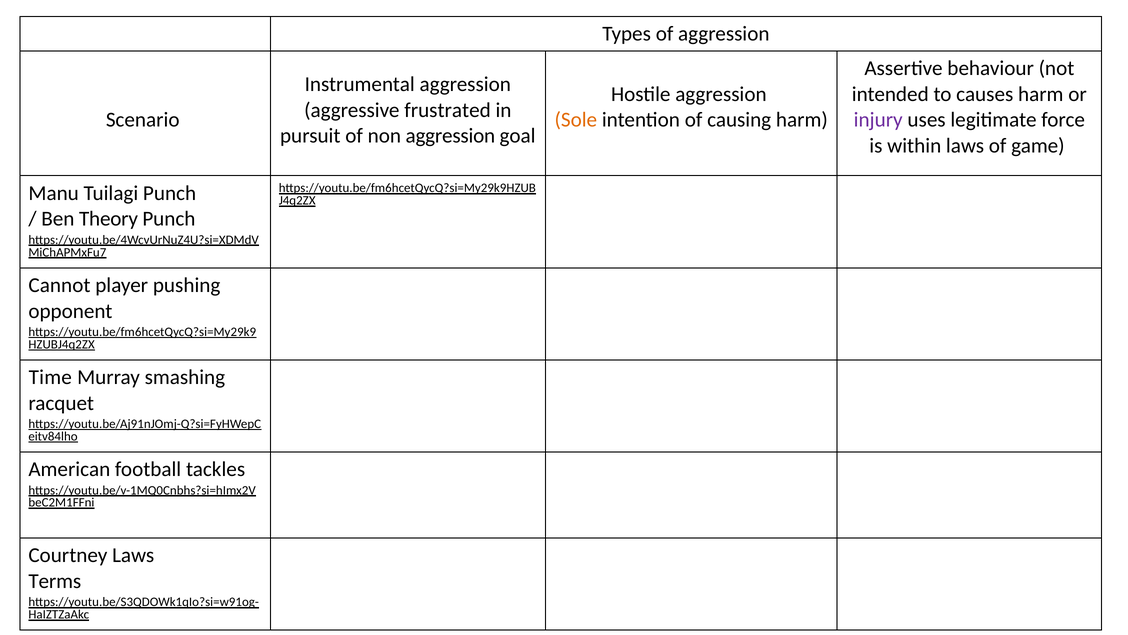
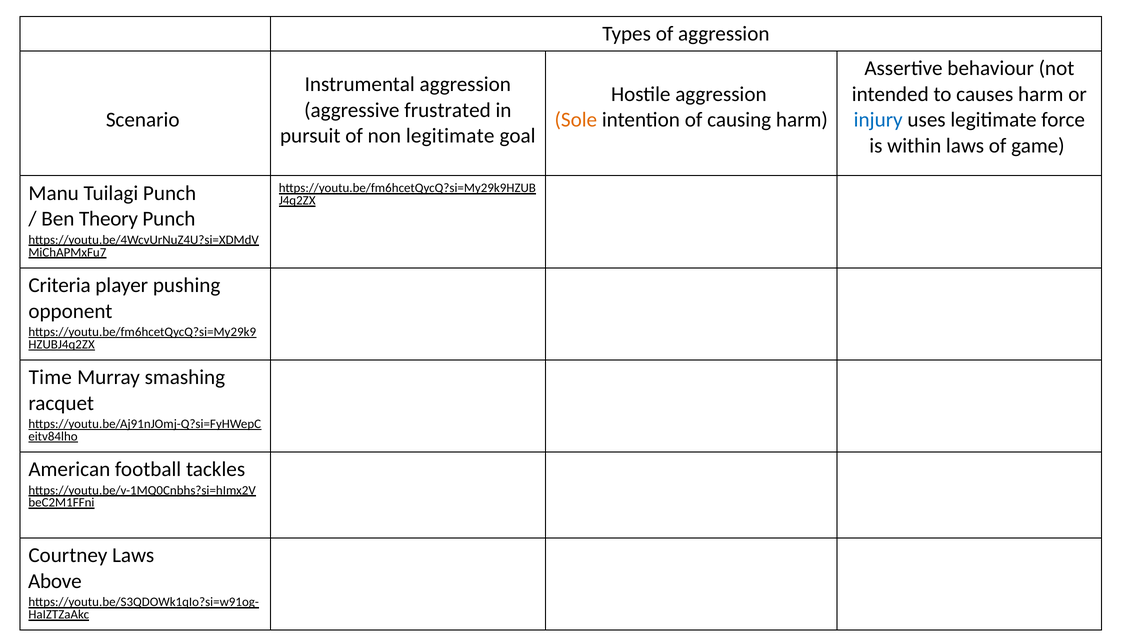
injury colour: purple -> blue
non aggression: aggression -> legitimate
Cannot: Cannot -> Criteria
Terms: Terms -> Above
